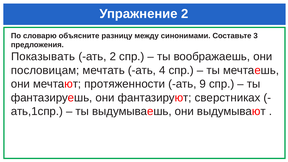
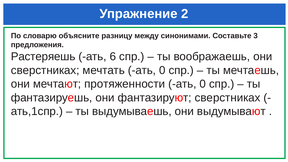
Показывать: Показывать -> Растеряешь
ать 2: 2 -> 6
пословицам at (45, 70): пословицам -> сверстниках
мечтать ать 4: 4 -> 0
9 at (203, 84): 9 -> 0
